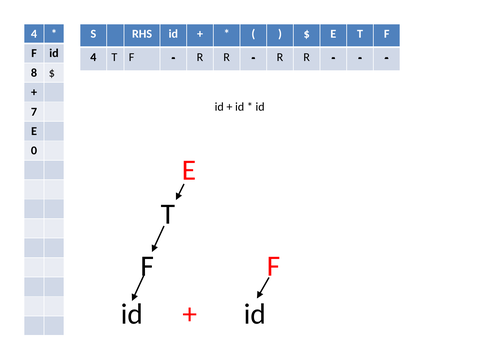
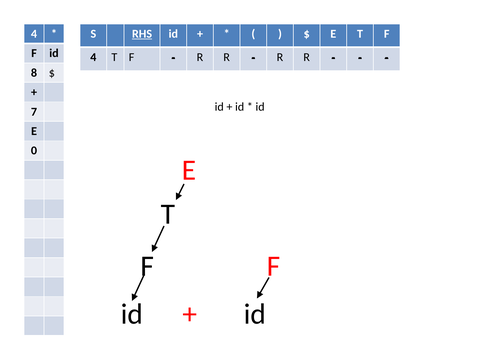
RHS underline: none -> present
